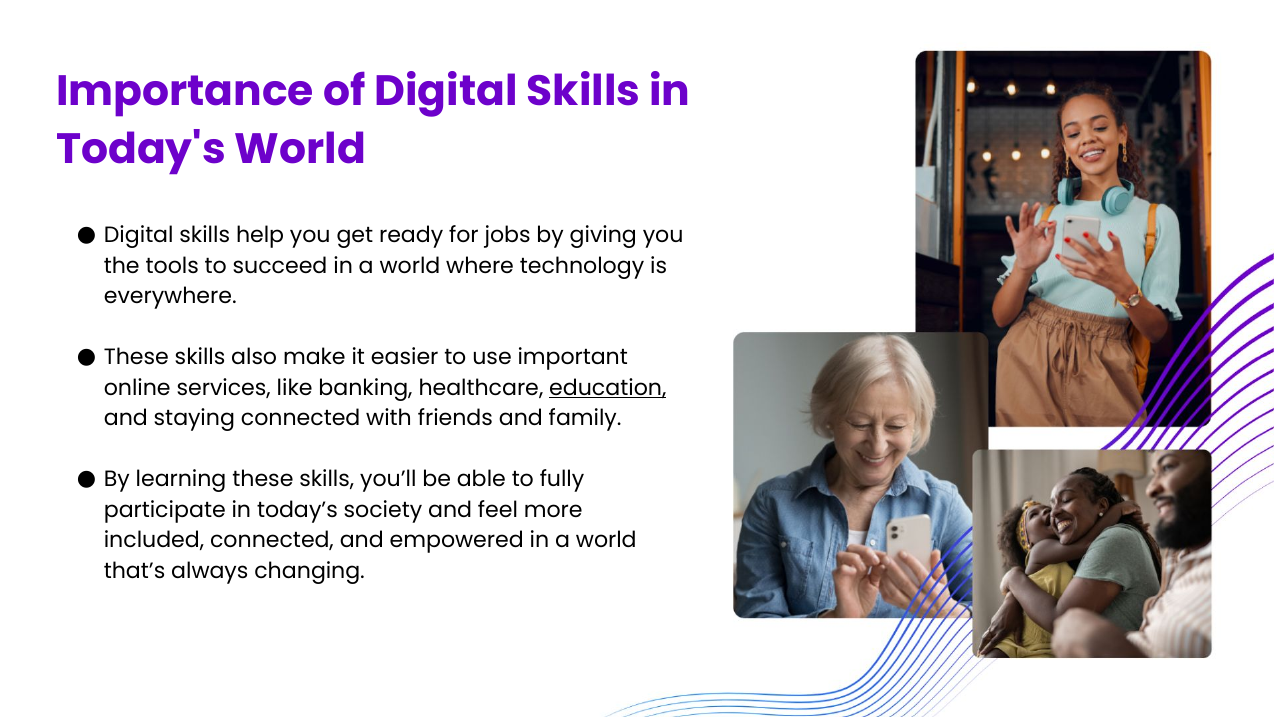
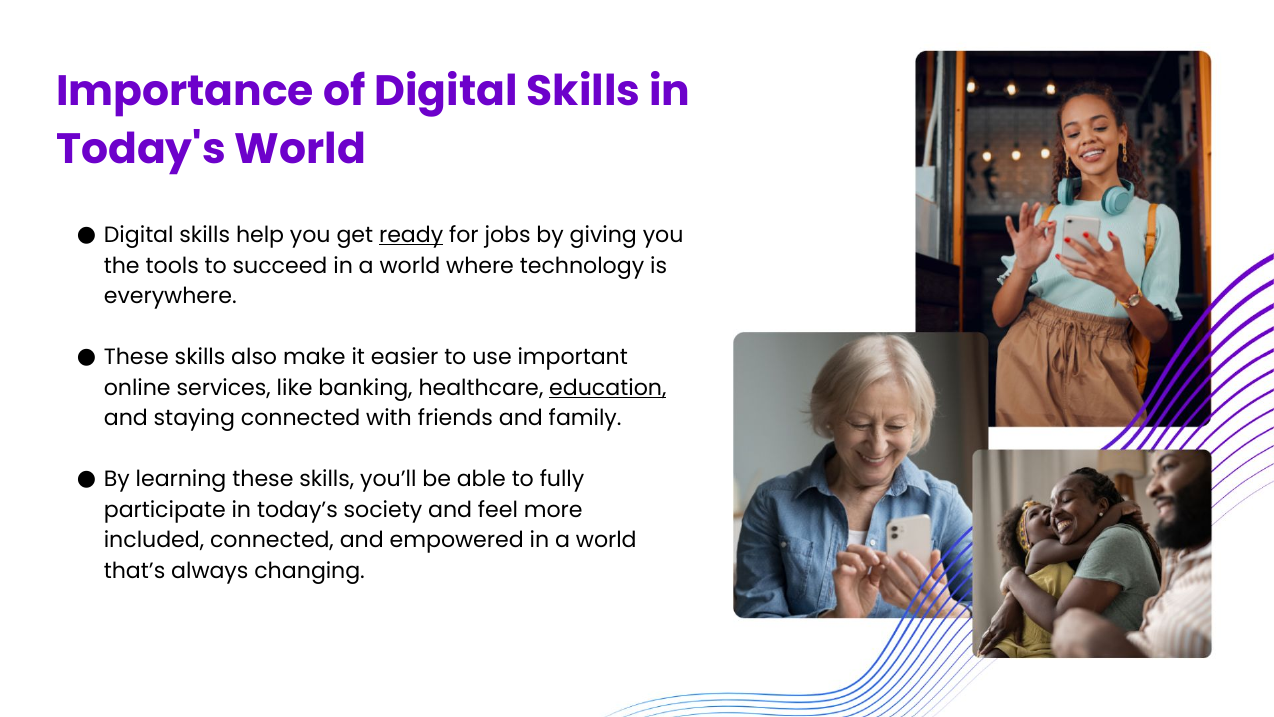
ready underline: none -> present
